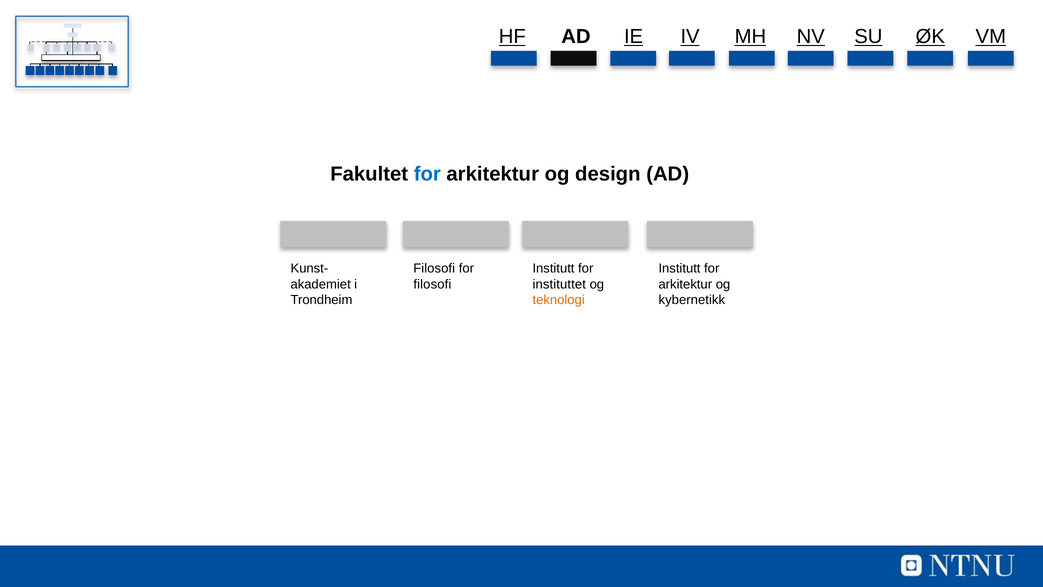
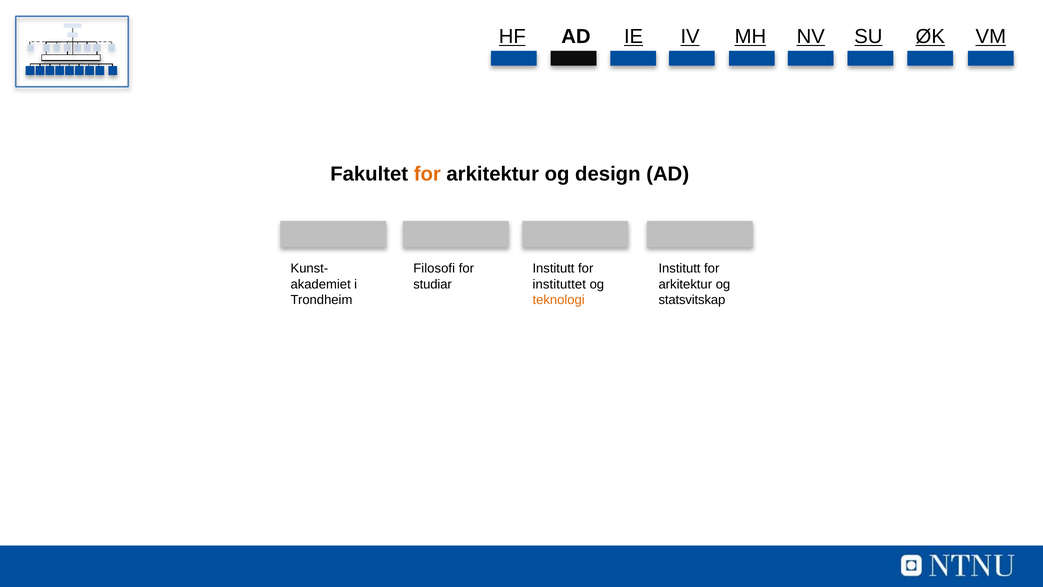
for at (427, 174) colour: blue -> orange
filosofi at (432, 284): filosofi -> studiar
kybernetikk: kybernetikk -> statsvitskap
